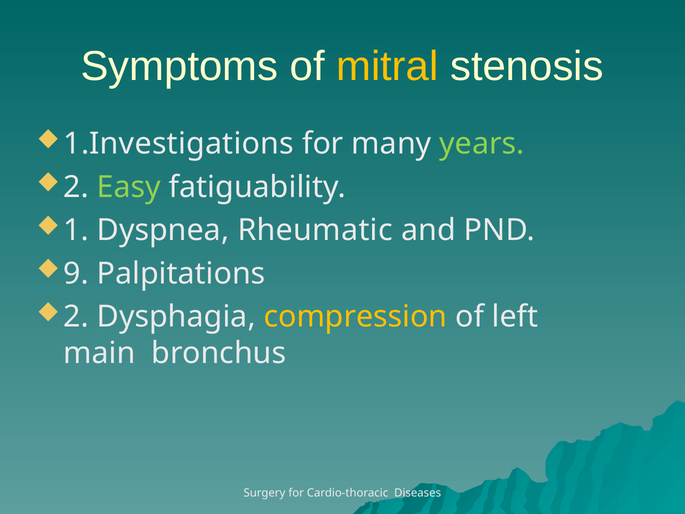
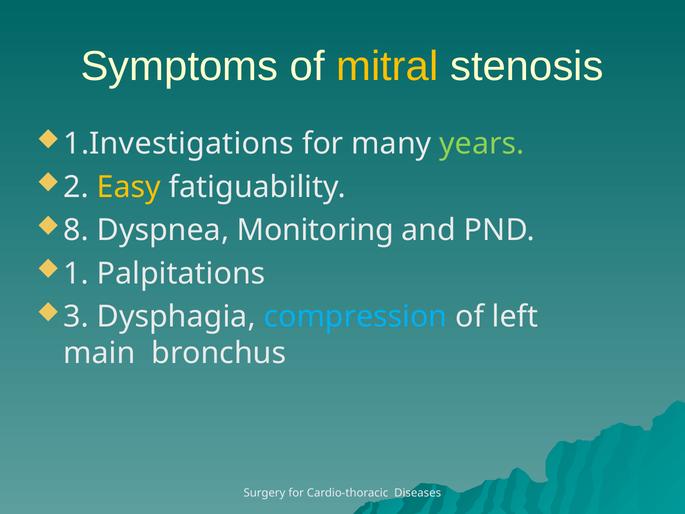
Easy colour: light green -> yellow
1: 1 -> 8
Rheumatic: Rheumatic -> Monitoring
9: 9 -> 1
2 at (76, 317): 2 -> 3
compression colour: yellow -> light blue
